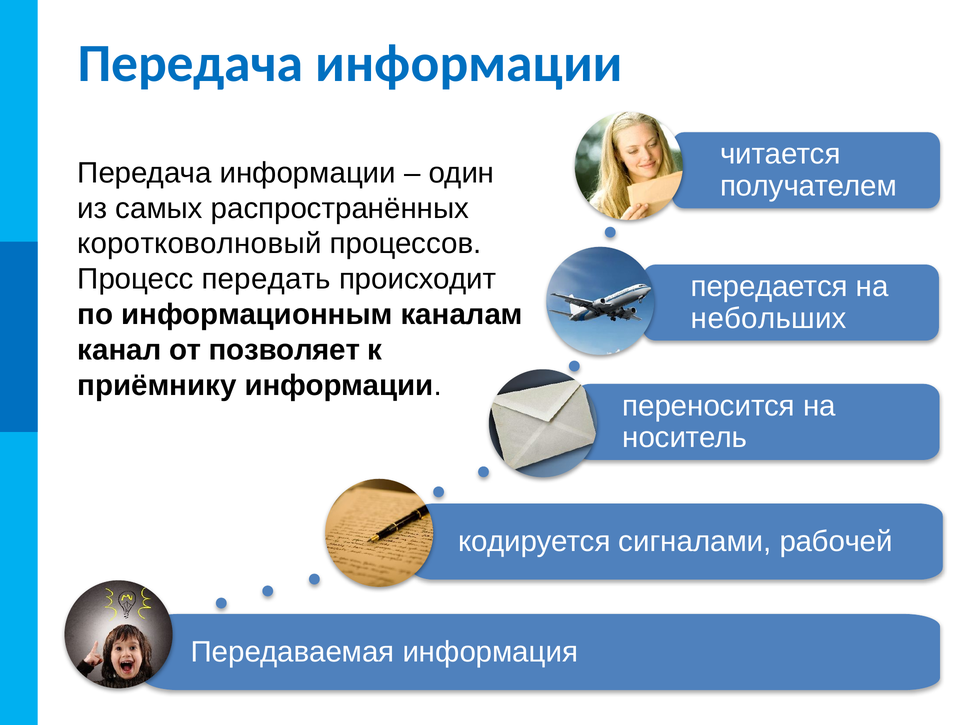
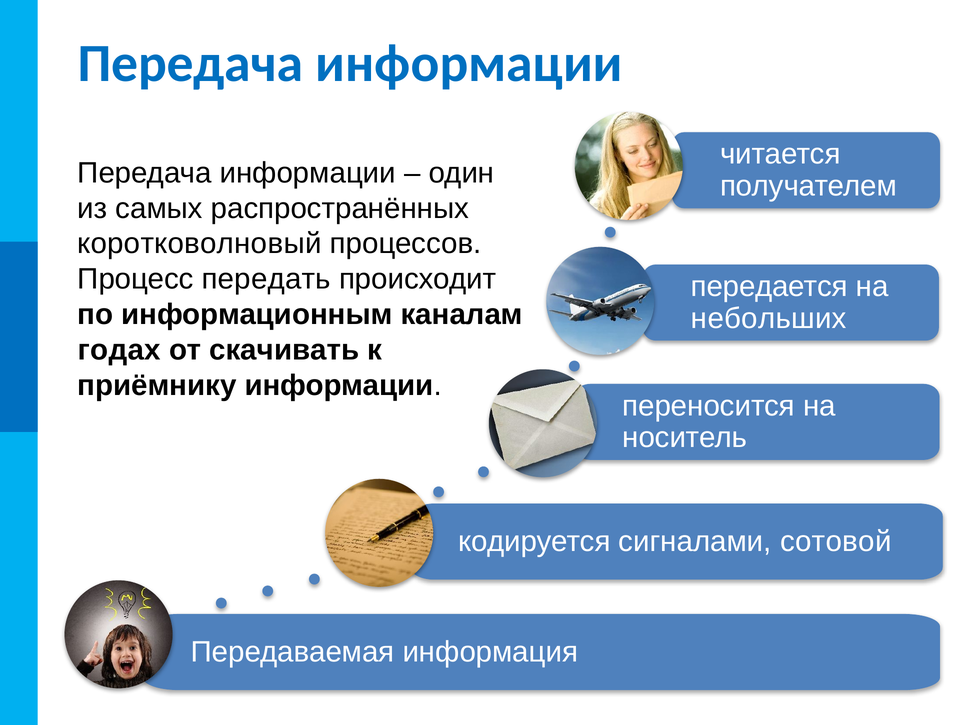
канал: канал -> годах
позволяет: позволяет -> скачивать
рабочей: рабочей -> сотовой
